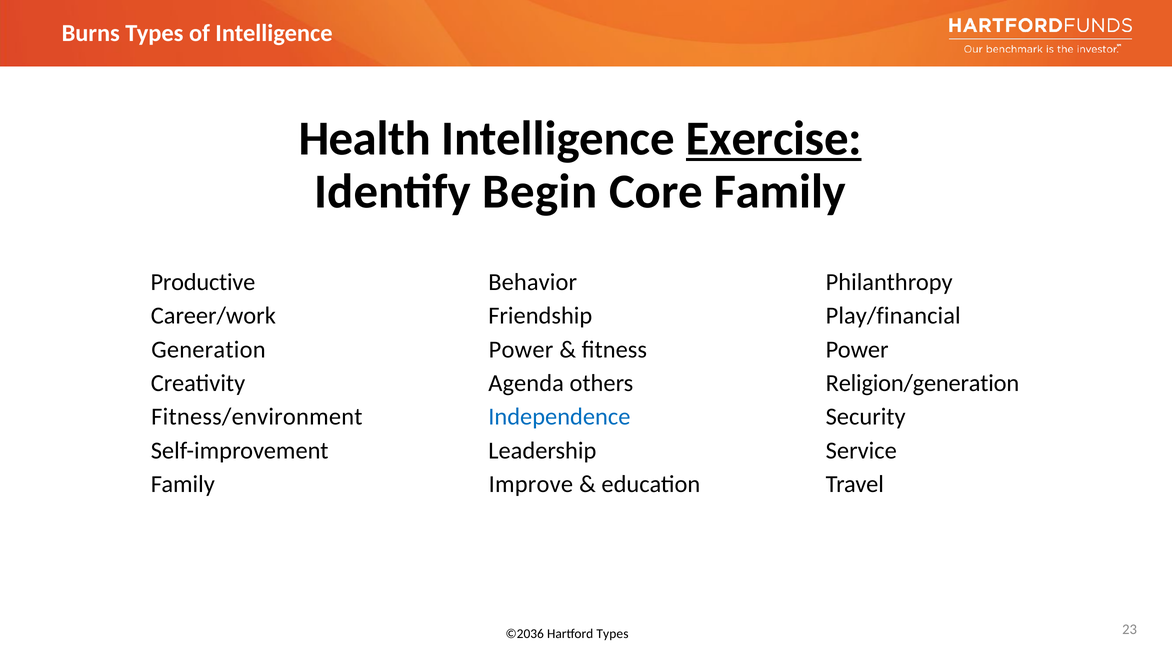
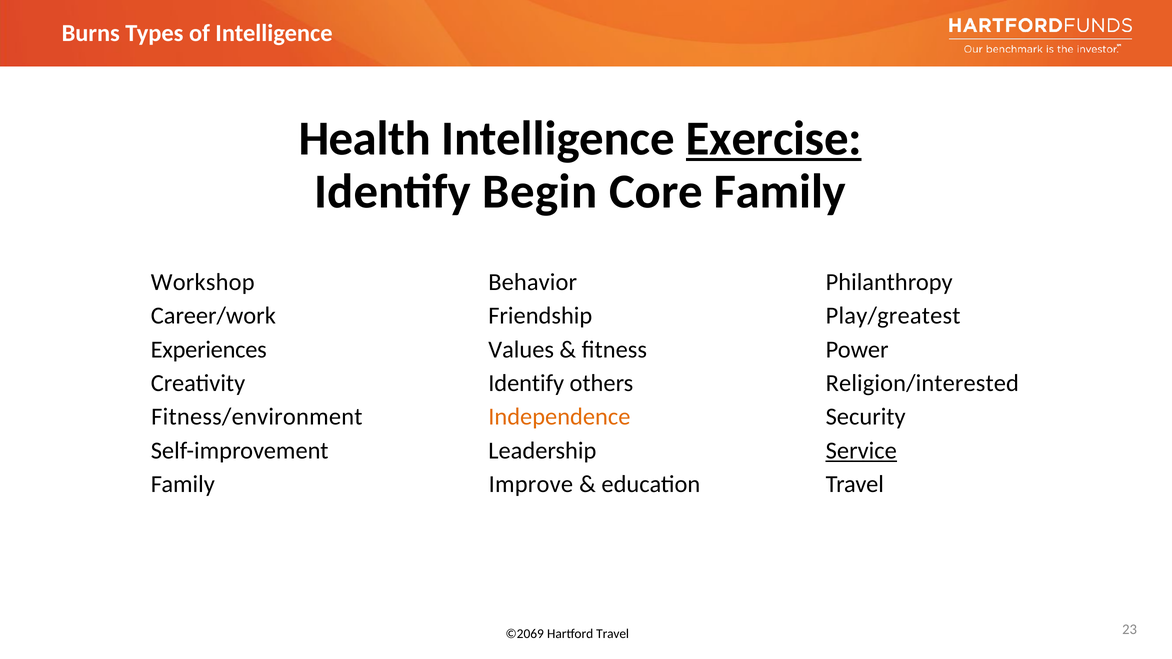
Productive: Productive -> Workshop
Play/financial: Play/financial -> Play/greatest
Generation: Generation -> Experiences
Power at (521, 350): Power -> Values
Agenda at (526, 383): Agenda -> Identify
Religion/generation: Religion/generation -> Religion/interested
Independence colour: blue -> orange
Service underline: none -> present
©2036: ©2036 -> ©2069
Hartford Types: Types -> Travel
